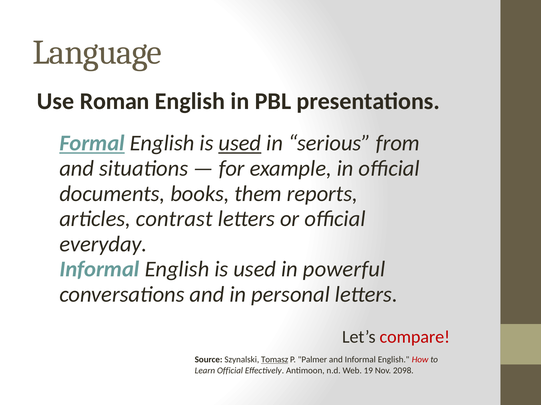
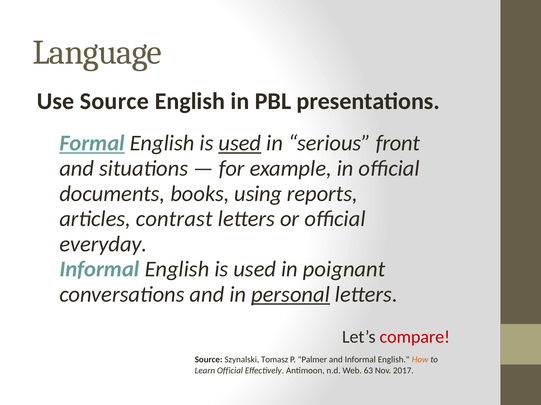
Use Roman: Roman -> Source
from: from -> front
them: them -> using
powerful: powerful -> poignant
personal underline: none -> present
Tomasz underline: present -> none
How colour: red -> orange
19: 19 -> 63
2098: 2098 -> 2017
